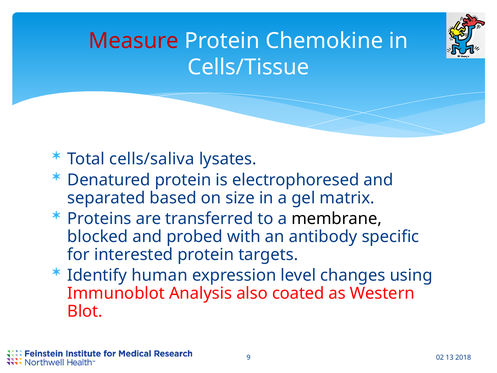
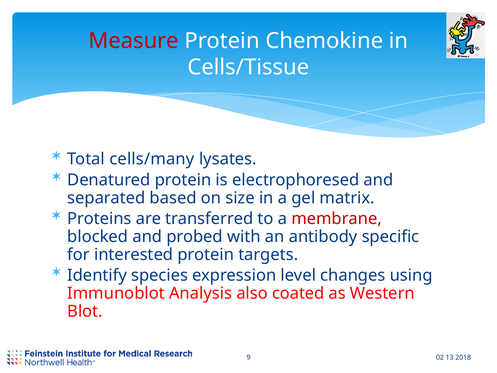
cells/saliva: cells/saliva -> cells/many
membrane colour: black -> red
human: human -> species
